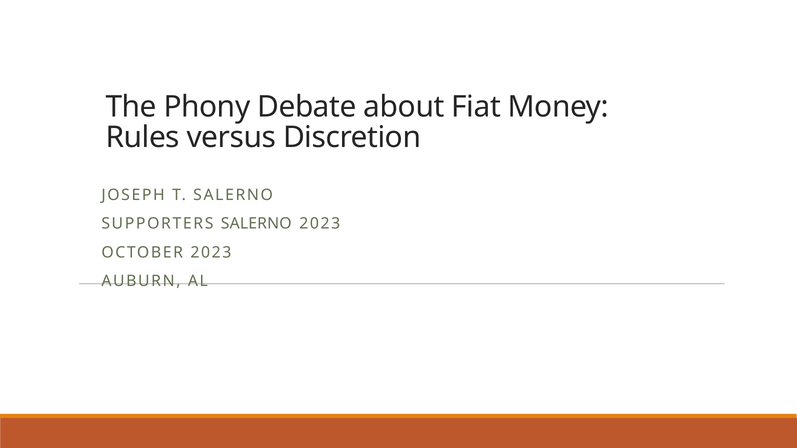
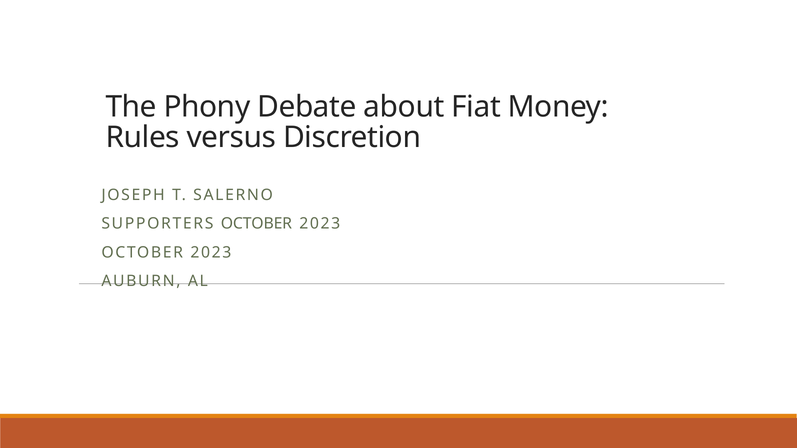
SUPPORTERS SALERNO: SALERNO -> OCTOBER
